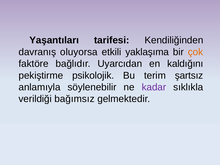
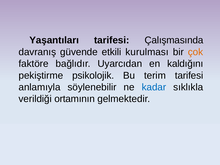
Kendiliğinden: Kendiliğinden -> Çalışmasında
oluyorsa: oluyorsa -> güvende
yaklaşıma: yaklaşıma -> kurulması
terim şartsız: şartsız -> tarifesi
kadar colour: purple -> blue
bağımsız: bağımsız -> ortamının
